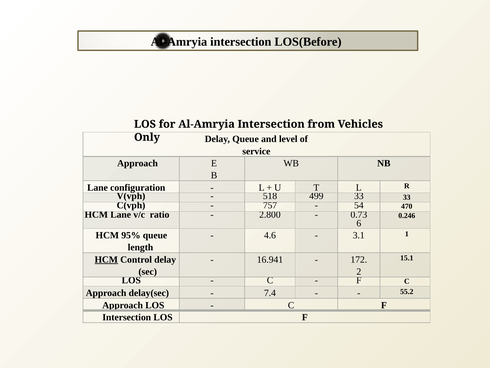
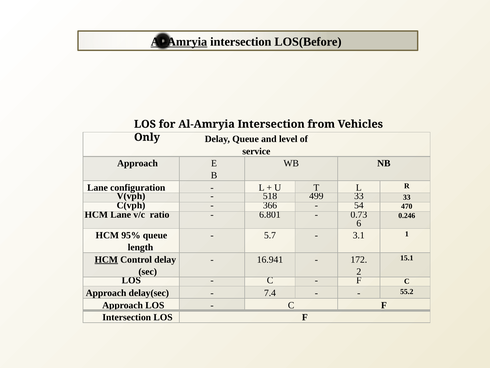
Al-Amryia at (179, 42) underline: none -> present
757: 757 -> 366
2.800: 2.800 -> 6.801
4.6: 4.6 -> 5.7
